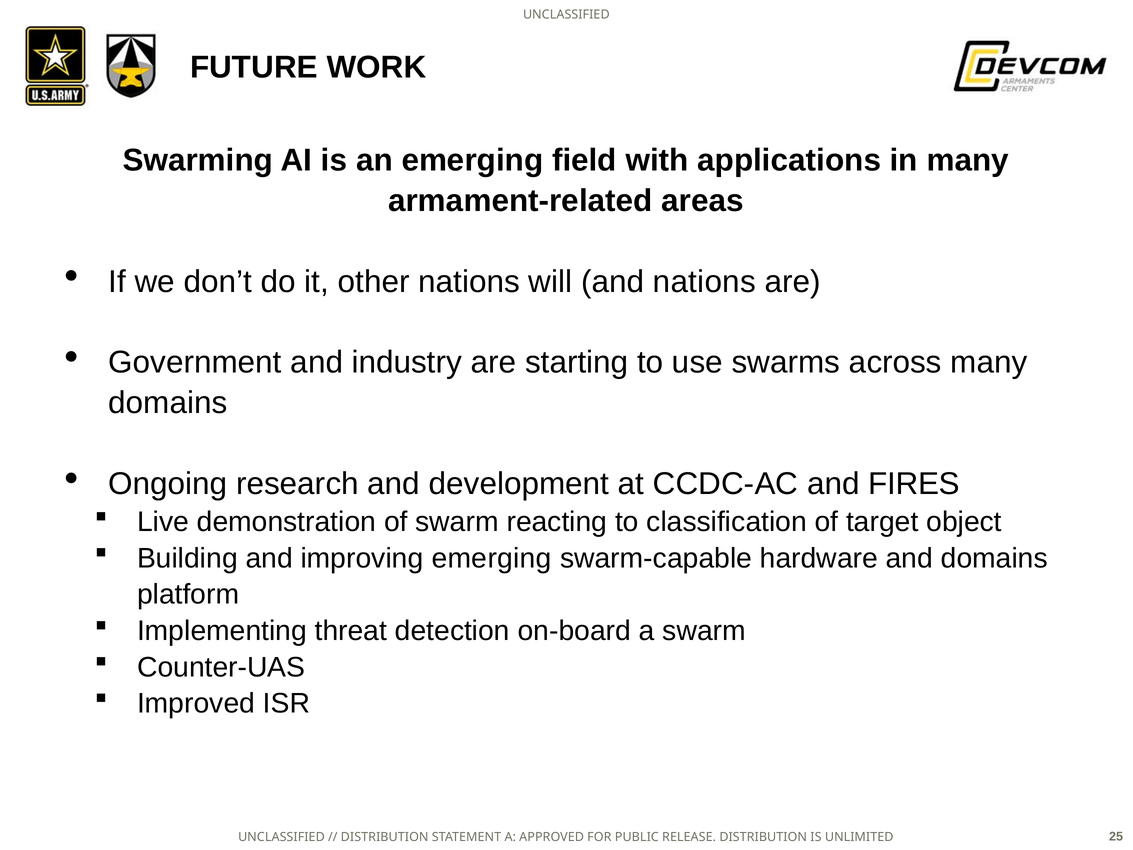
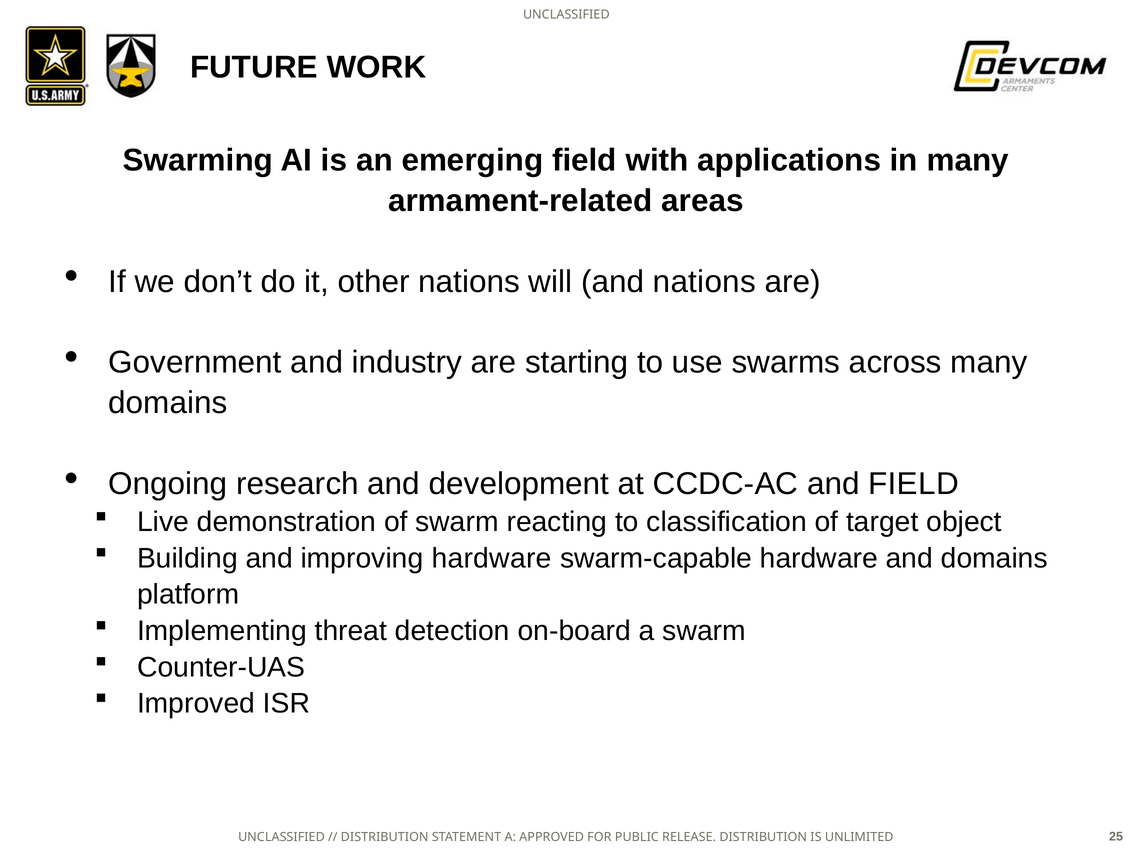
and FIRES: FIRES -> FIELD
improving emerging: emerging -> hardware
